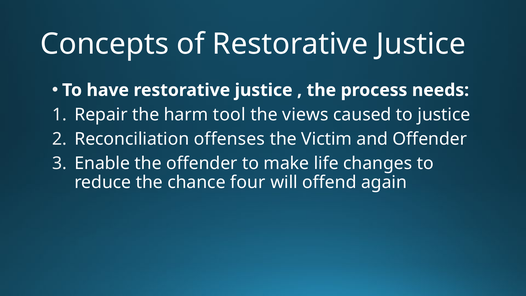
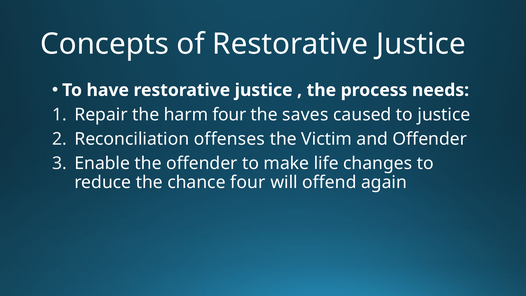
harm tool: tool -> four
views: views -> saves
